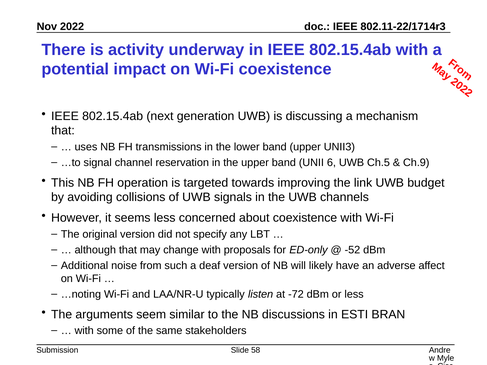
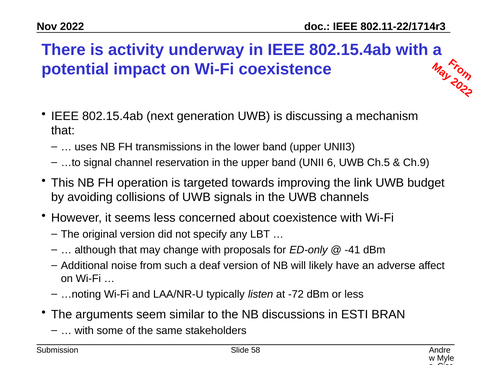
-52: -52 -> -41
